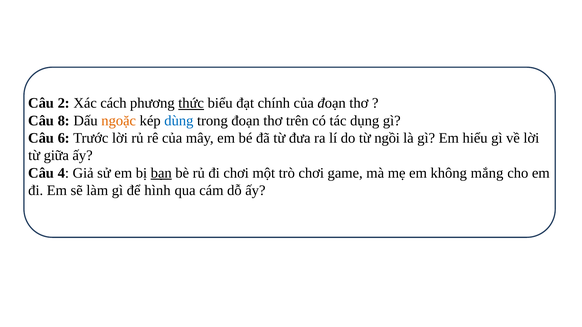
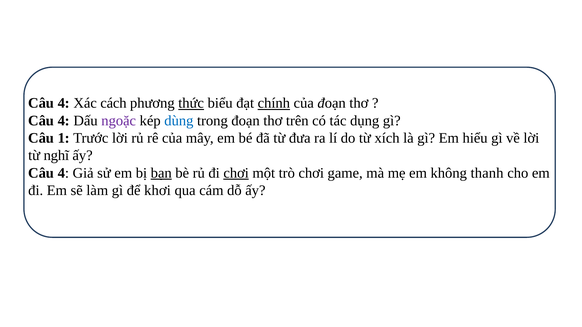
2 at (64, 103): 2 -> 4
chính underline: none -> present
8 at (64, 121): 8 -> 4
ngoặc colour: orange -> purple
6: 6 -> 1
ngồi: ngồi -> xích
giữa: giữa -> nghĩ
chơi at (236, 173) underline: none -> present
mắng: mắng -> thanh
hình: hình -> khơi
